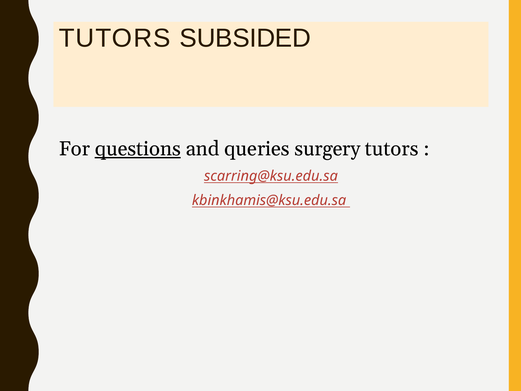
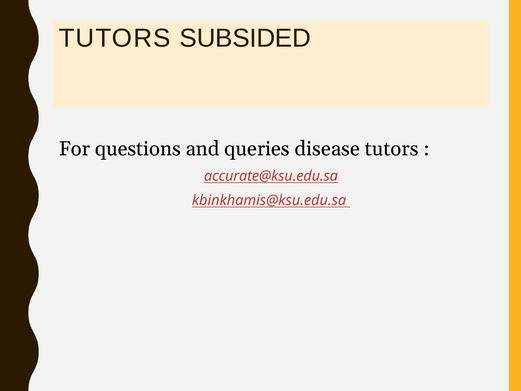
questions underline: present -> none
surgery: surgery -> disease
scarring@ksu.edu.sa: scarring@ksu.edu.sa -> accurate@ksu.edu.sa
